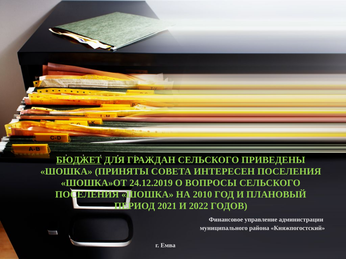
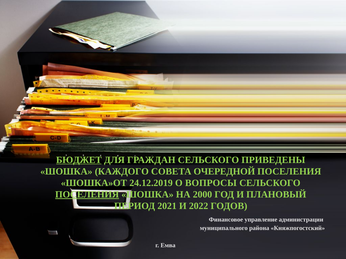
ПРИНЯТЫ: ПРИНЯТЫ -> КАЖДОГО
ИНТЕРЕСЕН: ИНТЕРЕСЕН -> ОЧЕРЕДНОЙ
ПОСЕЛЕНИЯ at (87, 195) underline: none -> present
2010: 2010 -> 2000
